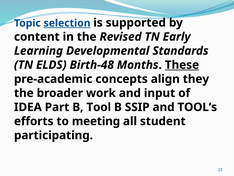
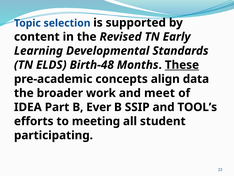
selection underline: present -> none
they: they -> data
input: input -> meet
Tool: Tool -> Ever
